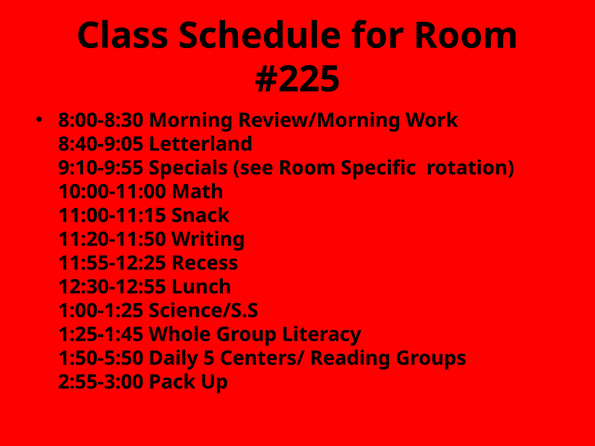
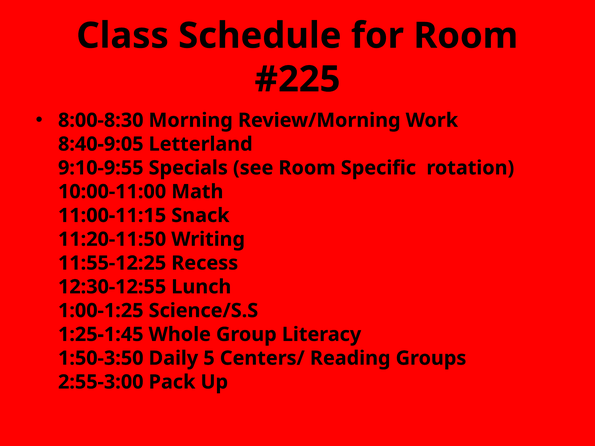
1:50-5:50: 1:50-5:50 -> 1:50-3:50
